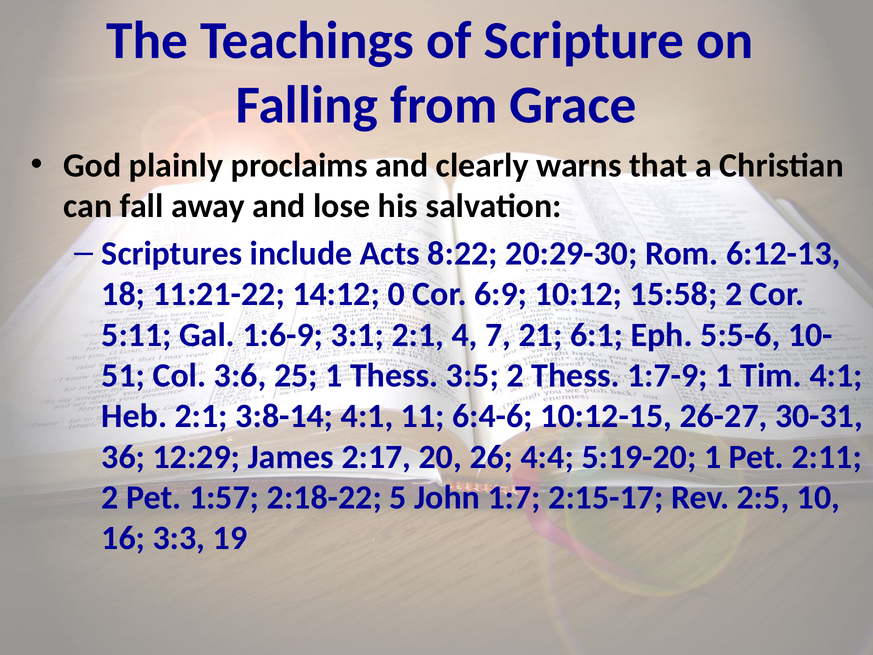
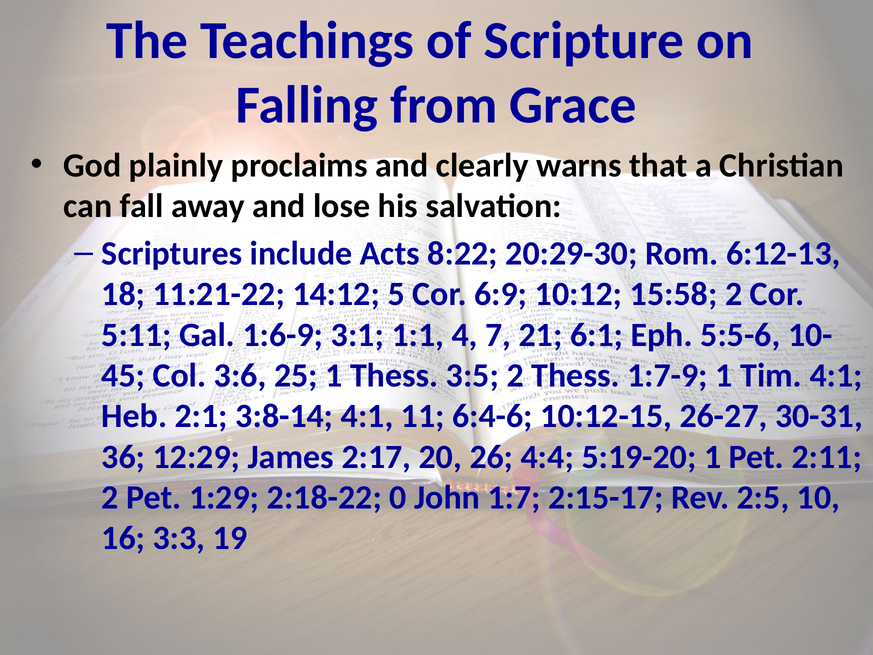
0: 0 -> 5
3:1 2:1: 2:1 -> 1:1
51: 51 -> 45
1:57: 1:57 -> 1:29
5: 5 -> 0
